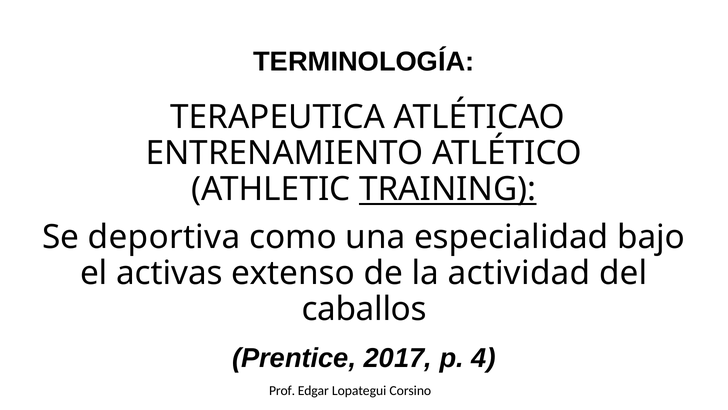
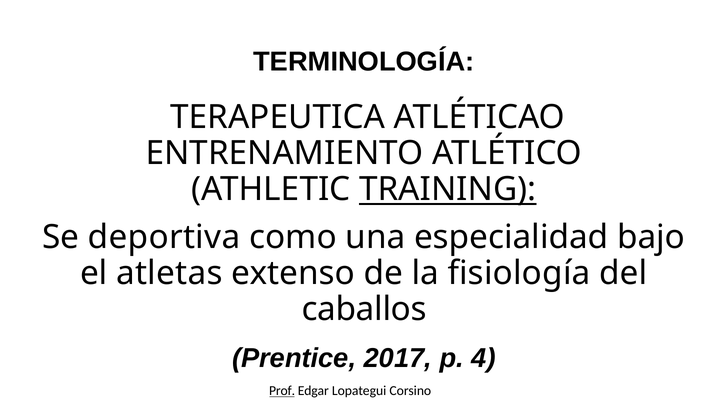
activas: activas -> atletas
actividad: actividad -> fisiología
Prof underline: none -> present
